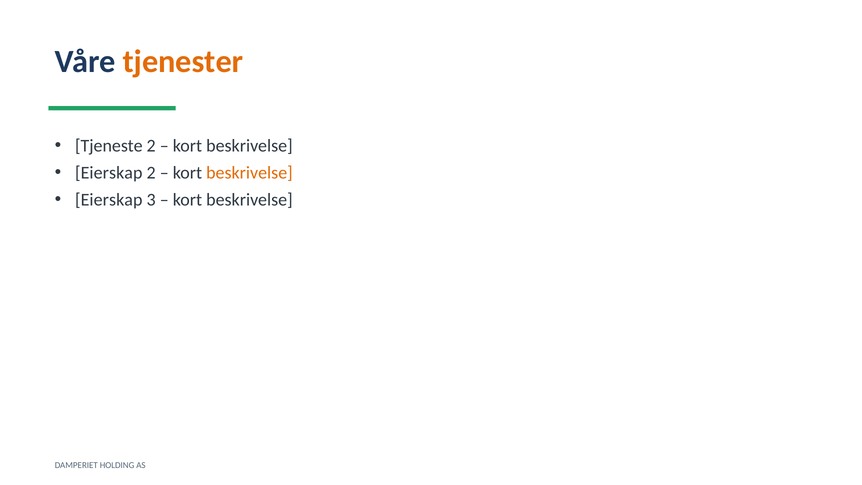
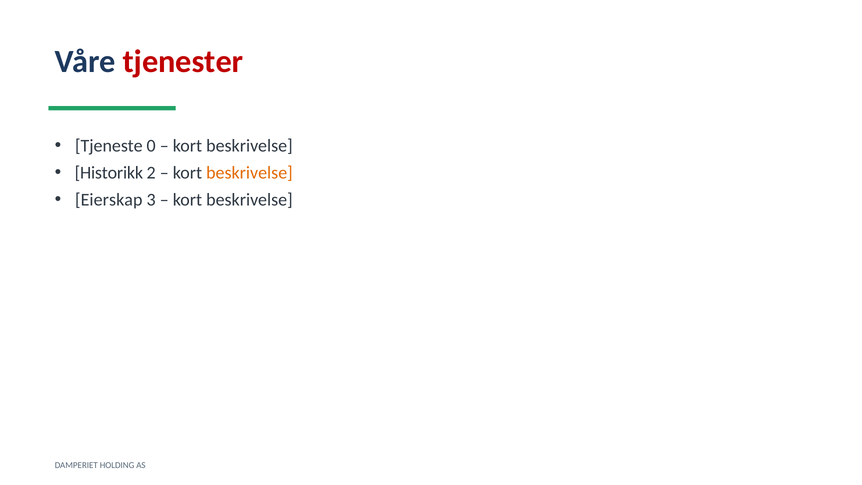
tjenester colour: orange -> red
Tjeneste 2: 2 -> 0
Eierskap at (109, 173): Eierskap -> Historikk
